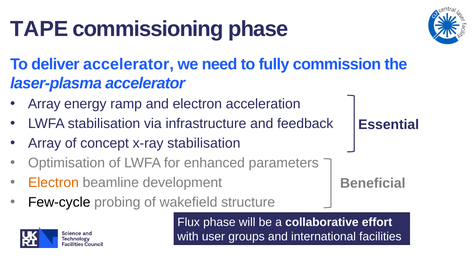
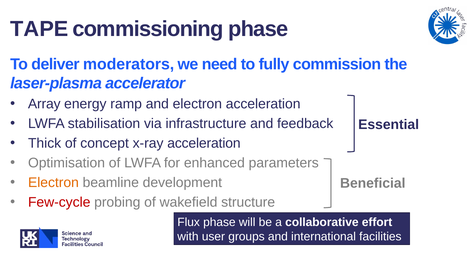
deliver accelerator: accelerator -> moderators
Array at (45, 143): Array -> Thick
x-ray stabilisation: stabilisation -> acceleration
Few-cycle colour: black -> red
